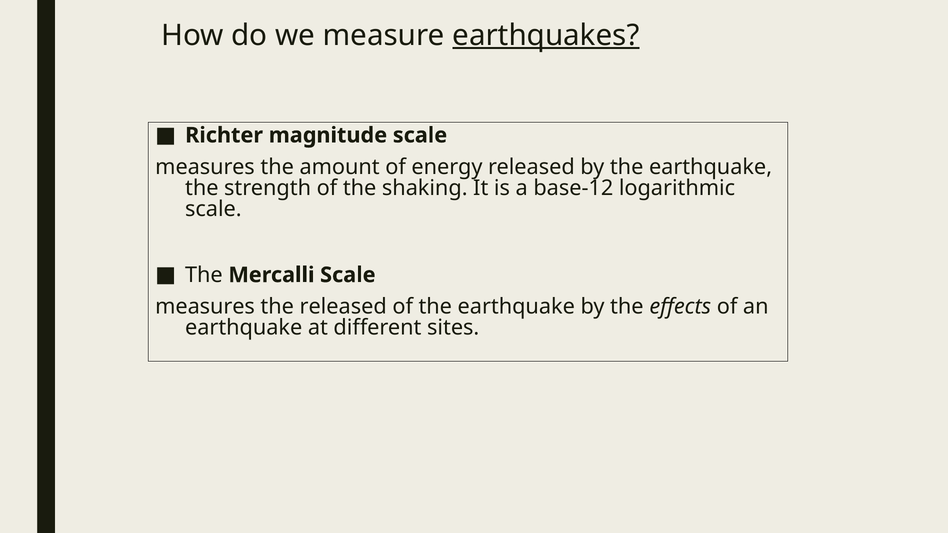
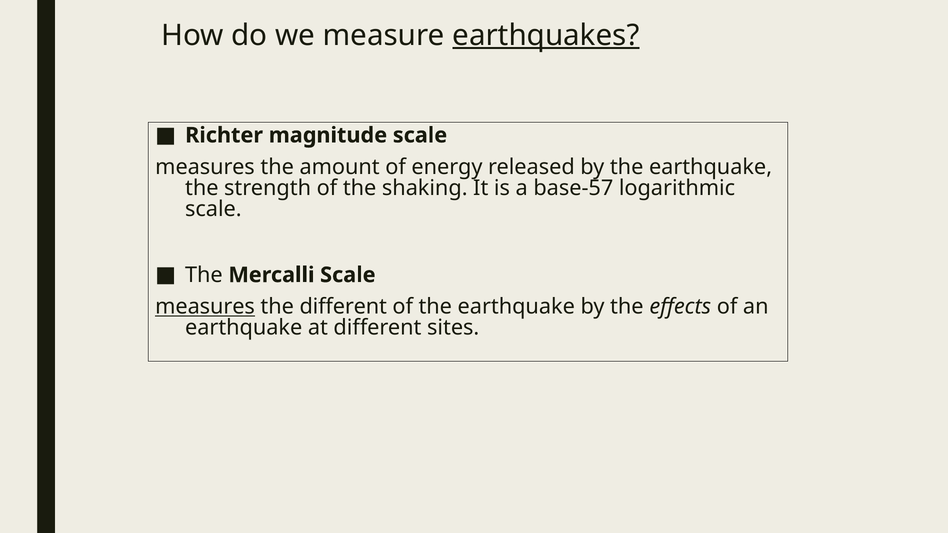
base-12: base-12 -> base-57
measures at (205, 307) underline: none -> present
the released: released -> different
